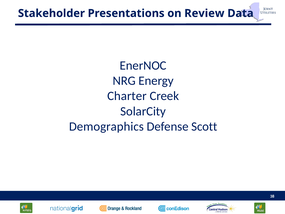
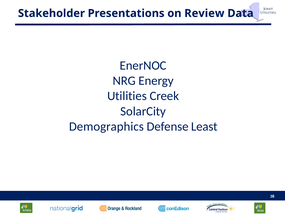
Charter: Charter -> Utilities
Scott: Scott -> Least
